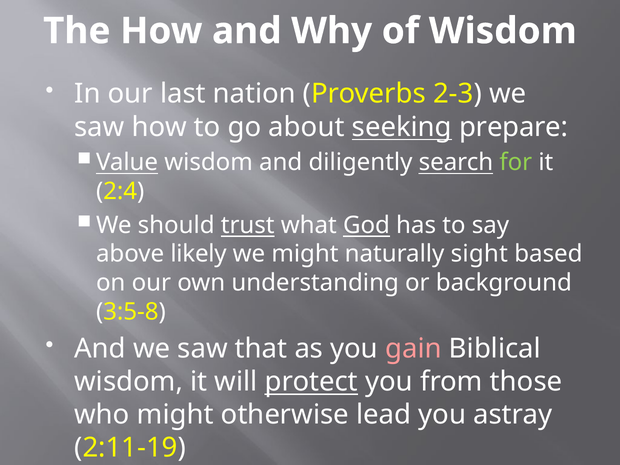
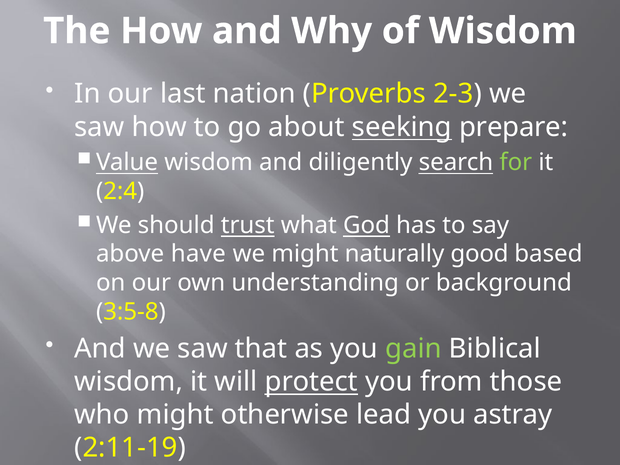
likely: likely -> have
sight: sight -> good
gain colour: pink -> light green
